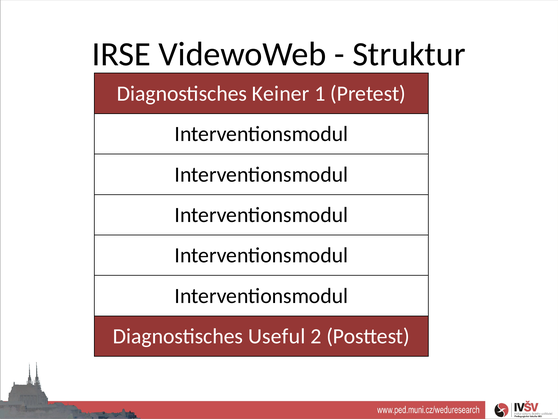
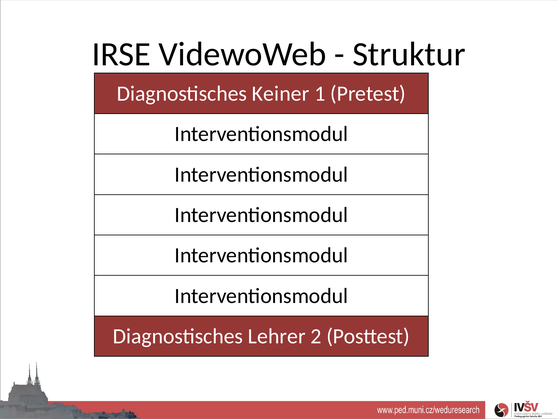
Useful: Useful -> Lehrer
